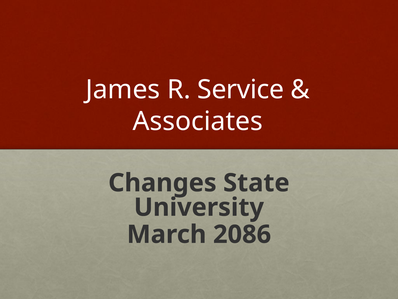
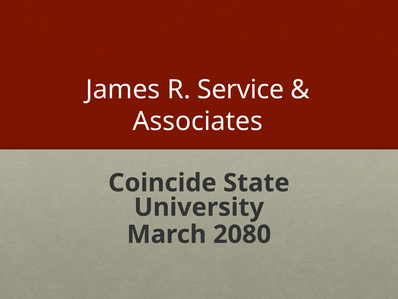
Changes: Changes -> Coincide
2086: 2086 -> 2080
